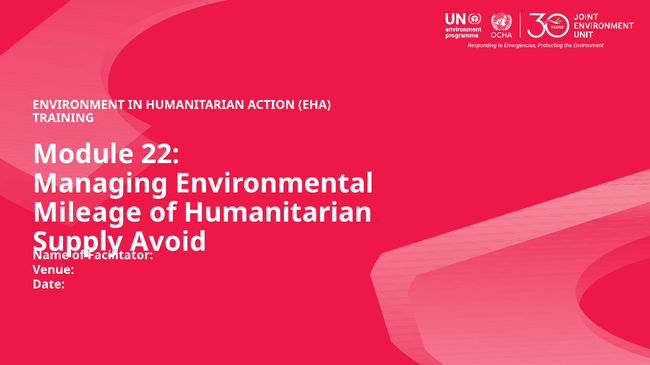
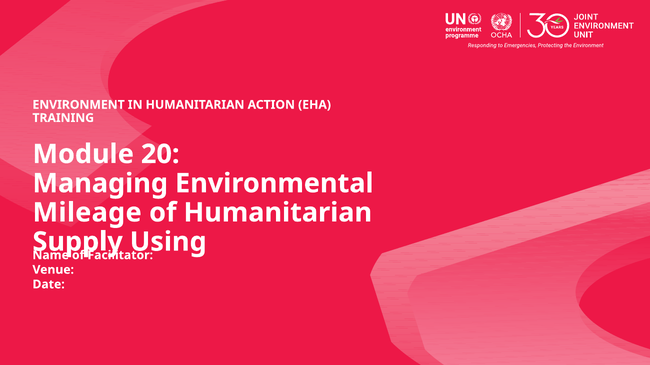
22: 22 -> 20
Avoid: Avoid -> Using
